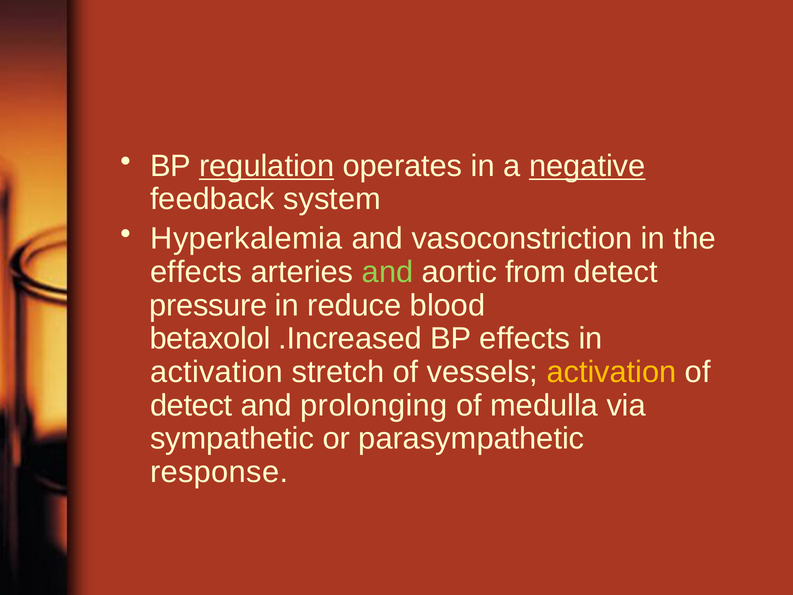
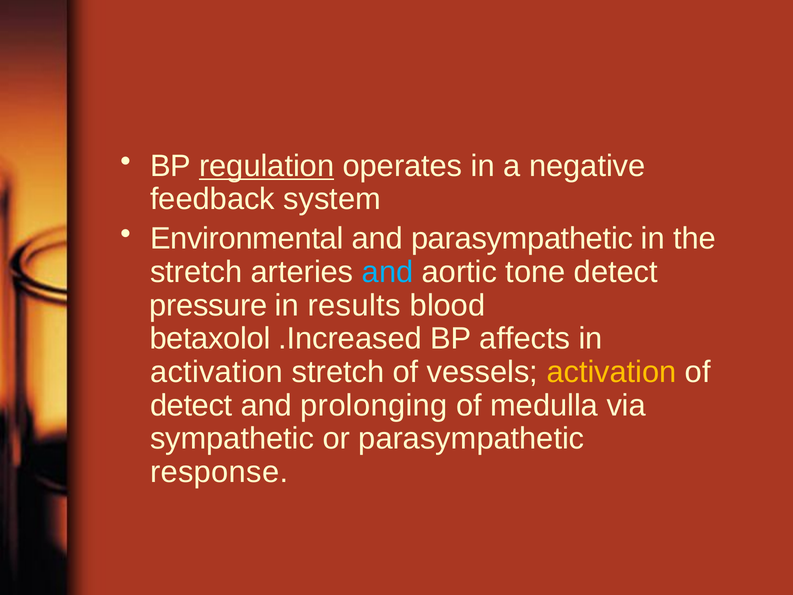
negative underline: present -> none
Hyperkalemia: Hyperkalemia -> Environmental
and vasoconstriction: vasoconstriction -> parasympathetic
effects at (196, 272): effects -> stretch
and at (388, 272) colour: light green -> light blue
from: from -> tone
reduce: reduce -> results
BP effects: effects -> affects
